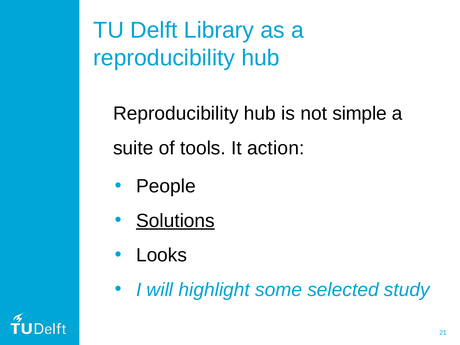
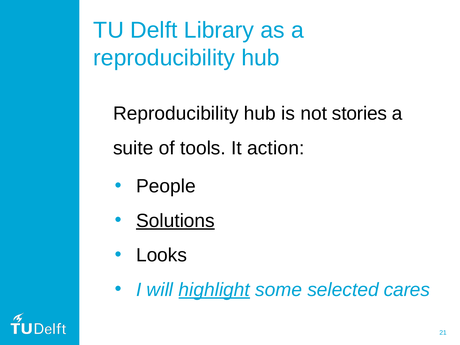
simple: simple -> stories
highlight underline: none -> present
study: study -> cares
